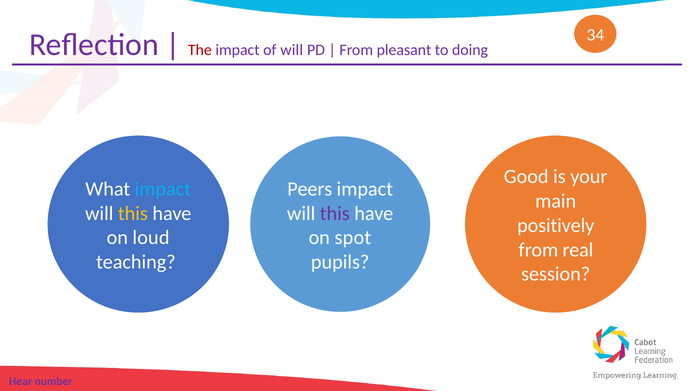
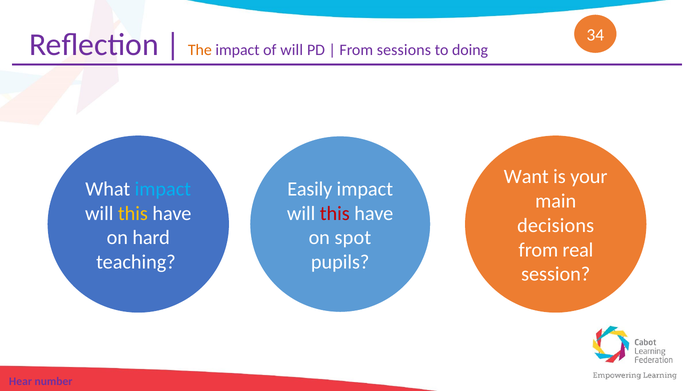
The colour: red -> orange
pleasant: pleasant -> sessions
Good: Good -> Want
Peers: Peers -> Easily
this at (335, 213) colour: purple -> red
positively: positively -> decisions
loud: loud -> hard
